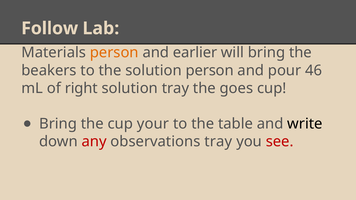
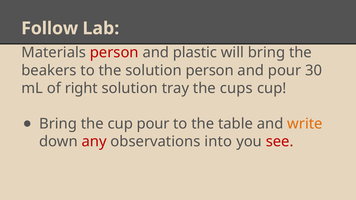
person at (114, 53) colour: orange -> red
earlier: earlier -> plastic
46: 46 -> 30
goes: goes -> cups
cup your: your -> pour
write colour: black -> orange
observations tray: tray -> into
